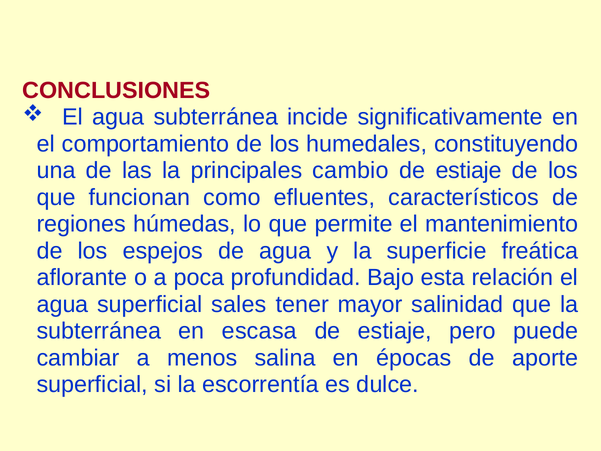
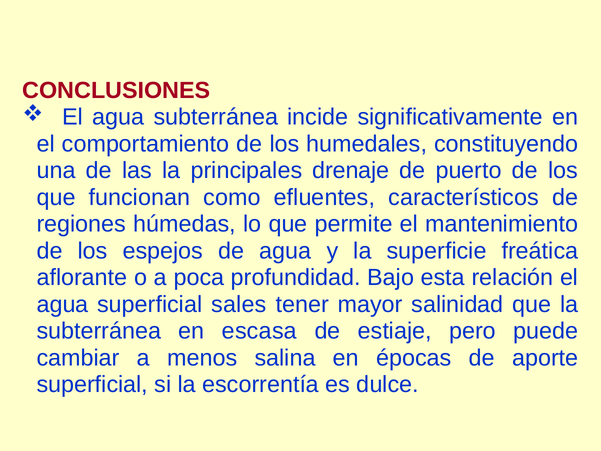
cambio: cambio -> drenaje
estiaje at (469, 171): estiaje -> puerto
